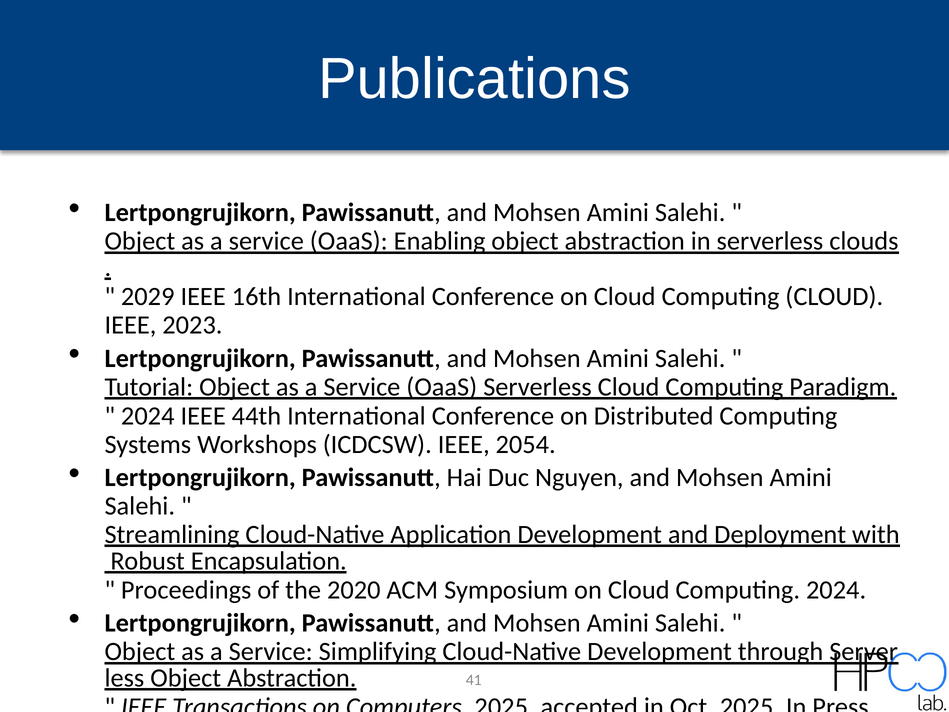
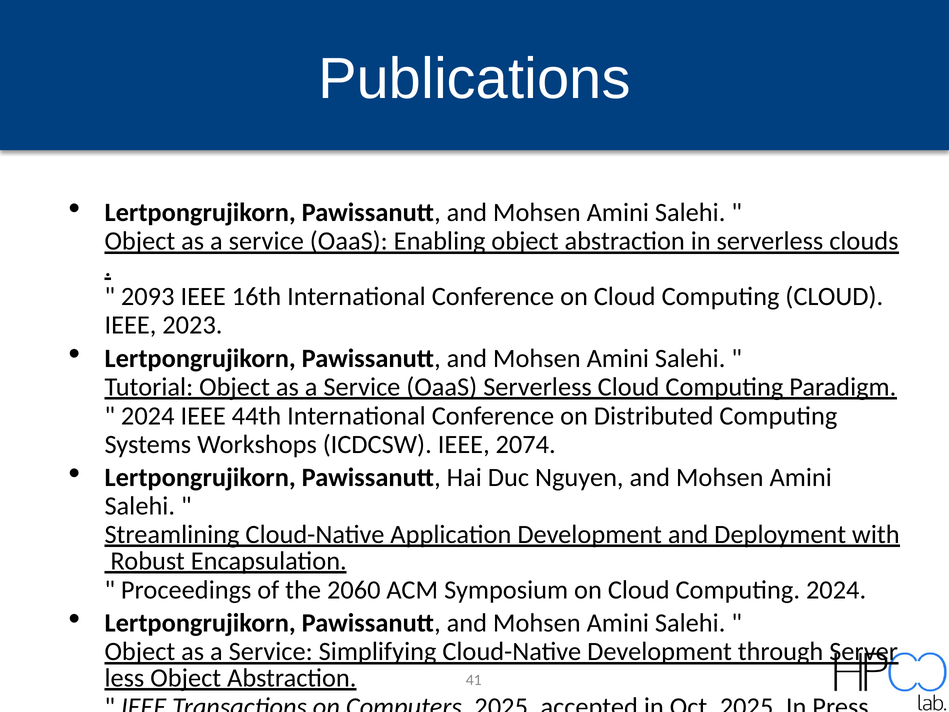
2029: 2029 -> 2093
2054: 2054 -> 2074
2020: 2020 -> 2060
